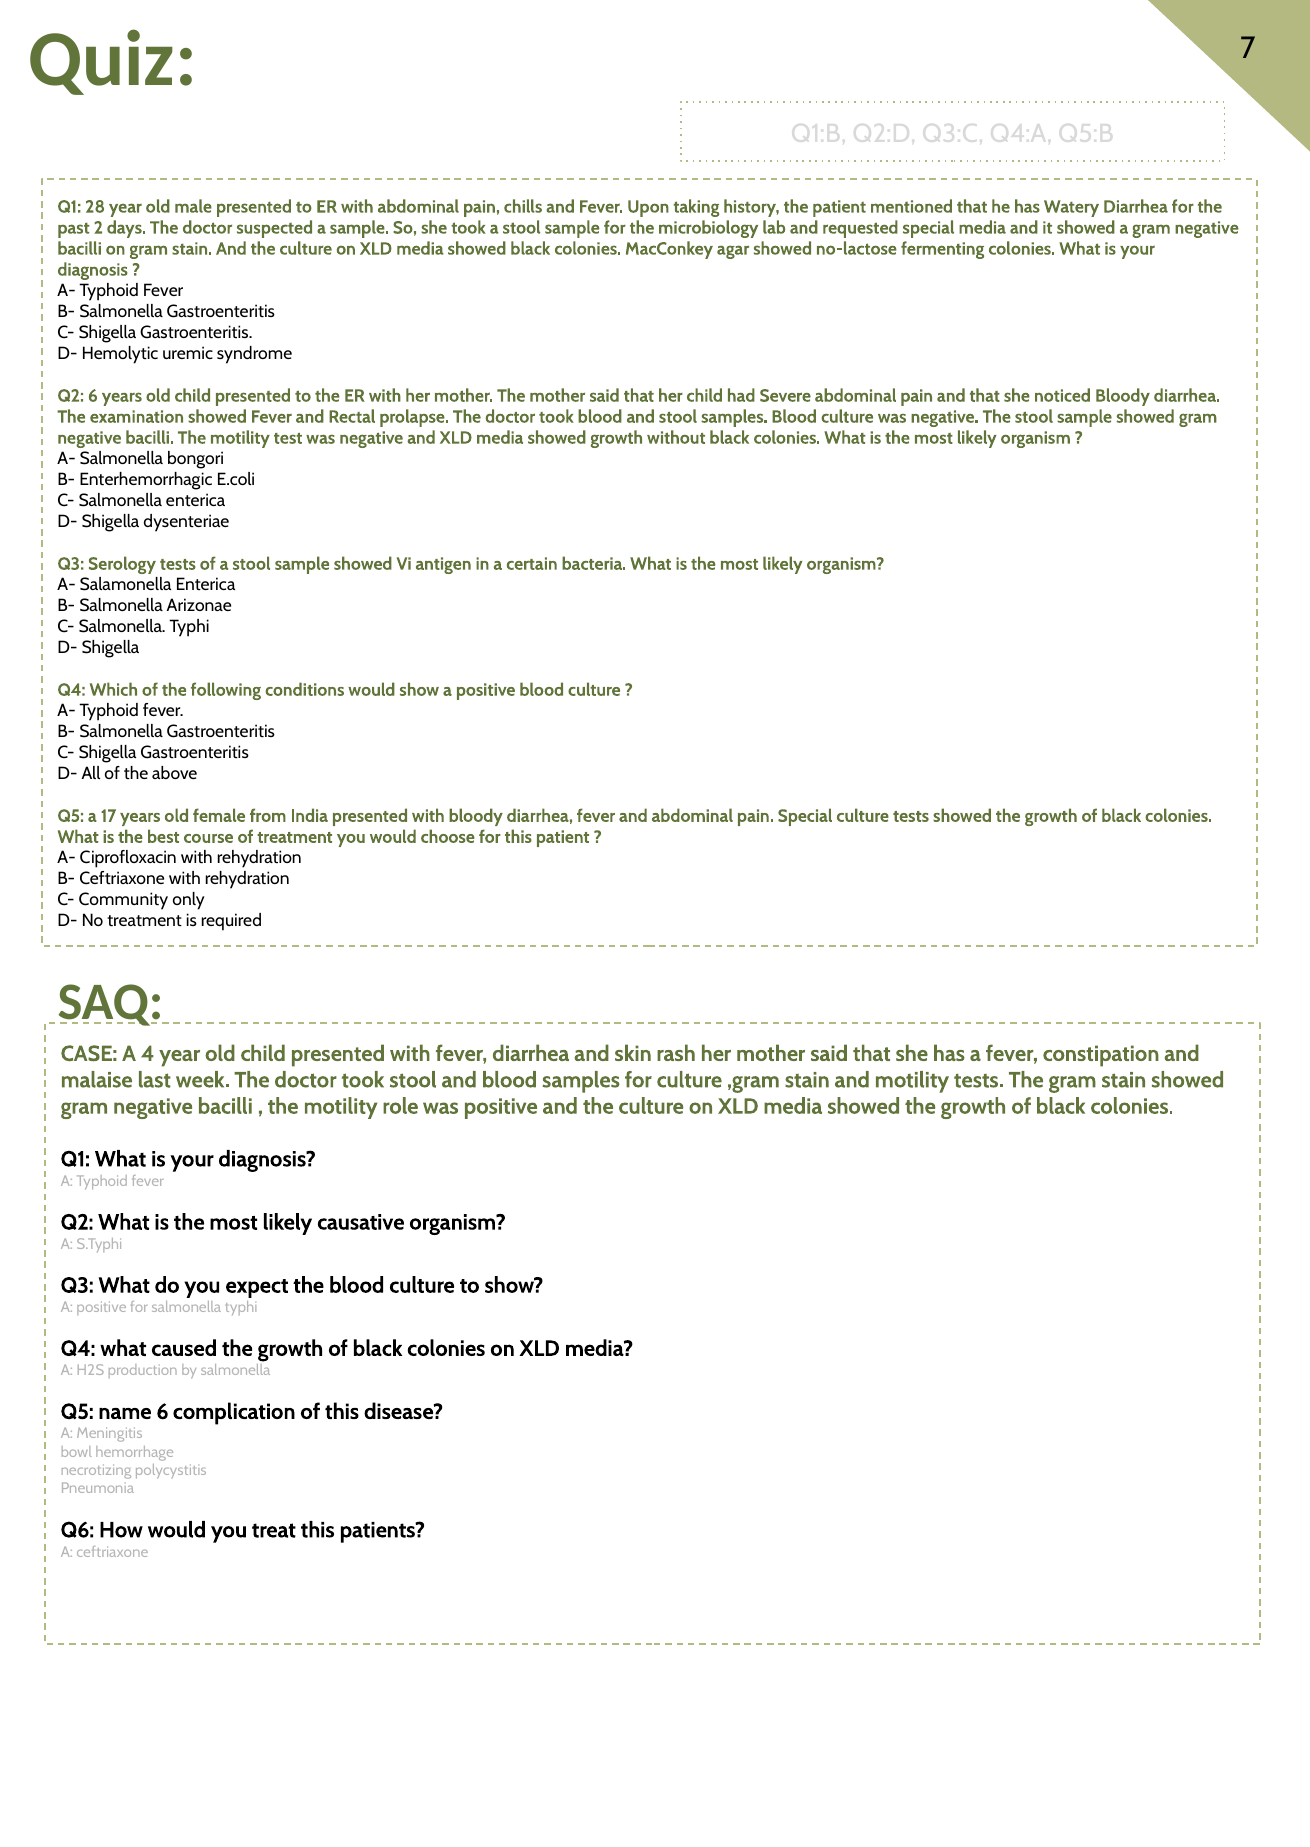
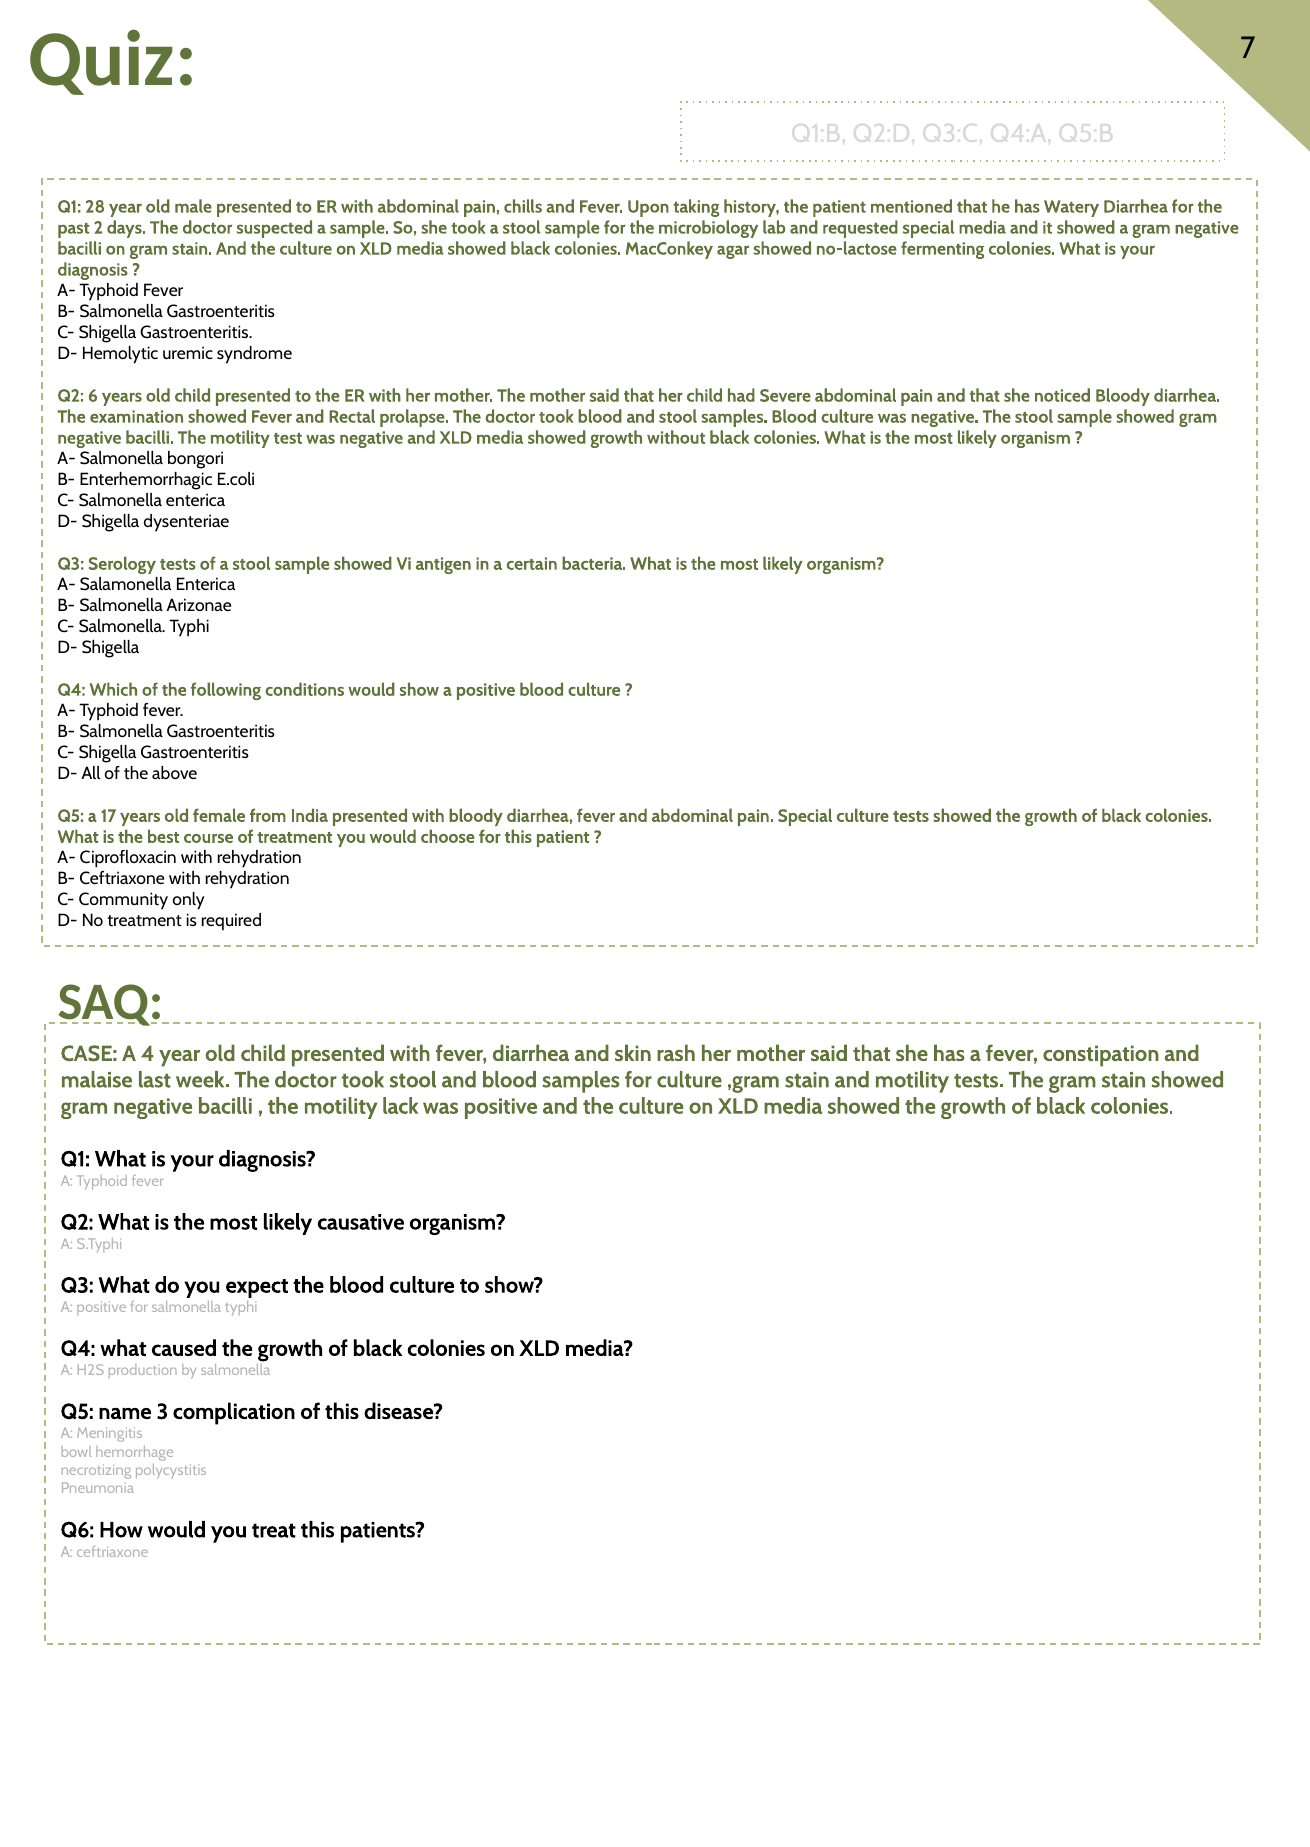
role: role -> lack
name 6: 6 -> 3
